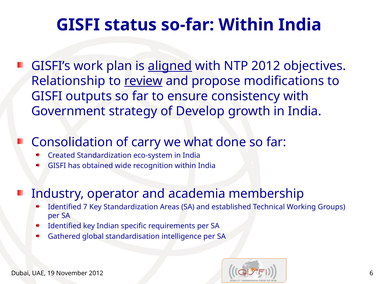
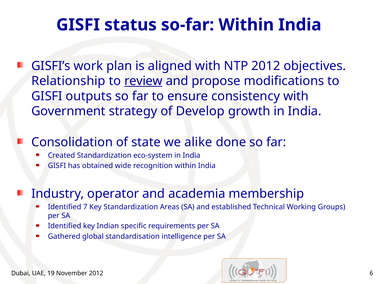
aligned underline: present -> none
carry: carry -> state
what: what -> alike
